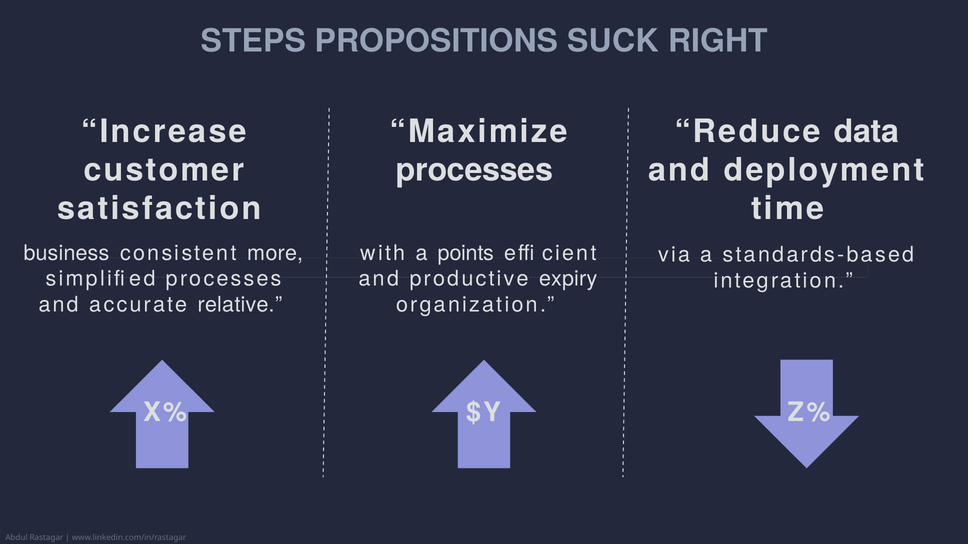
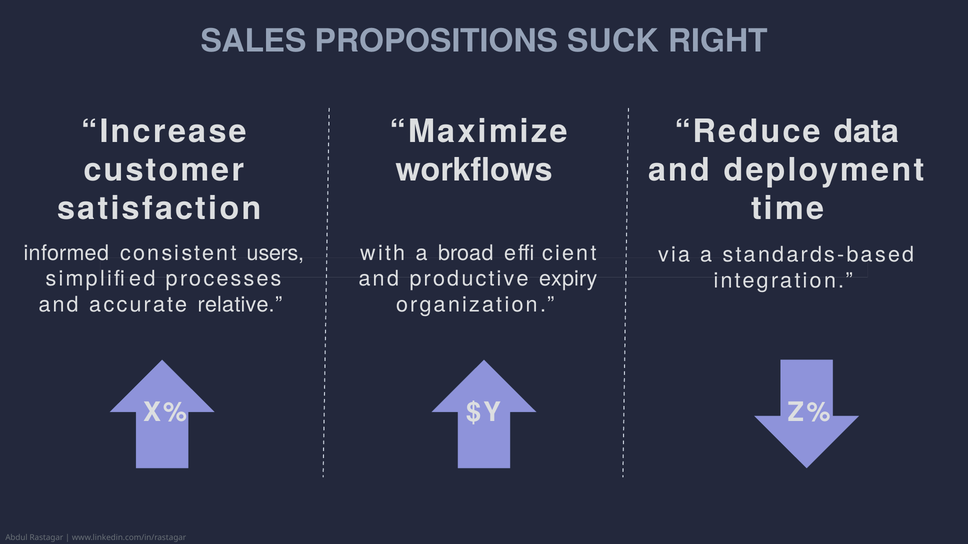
STEPS: STEPS -> SALES
processes at (474, 170): processes -> workflows
business: business -> informed
more: more -> users
points: points -> broad
